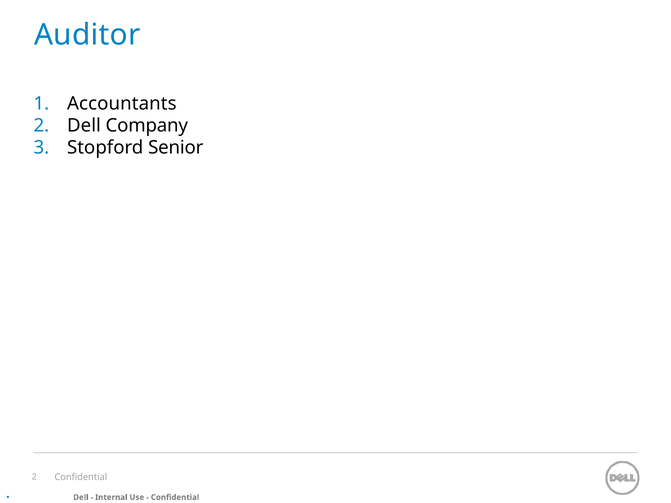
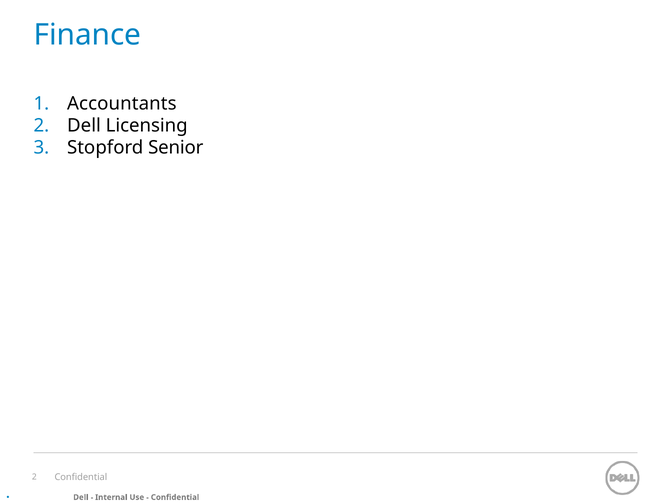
Auditor: Auditor -> Finance
Company: Company -> Licensing
